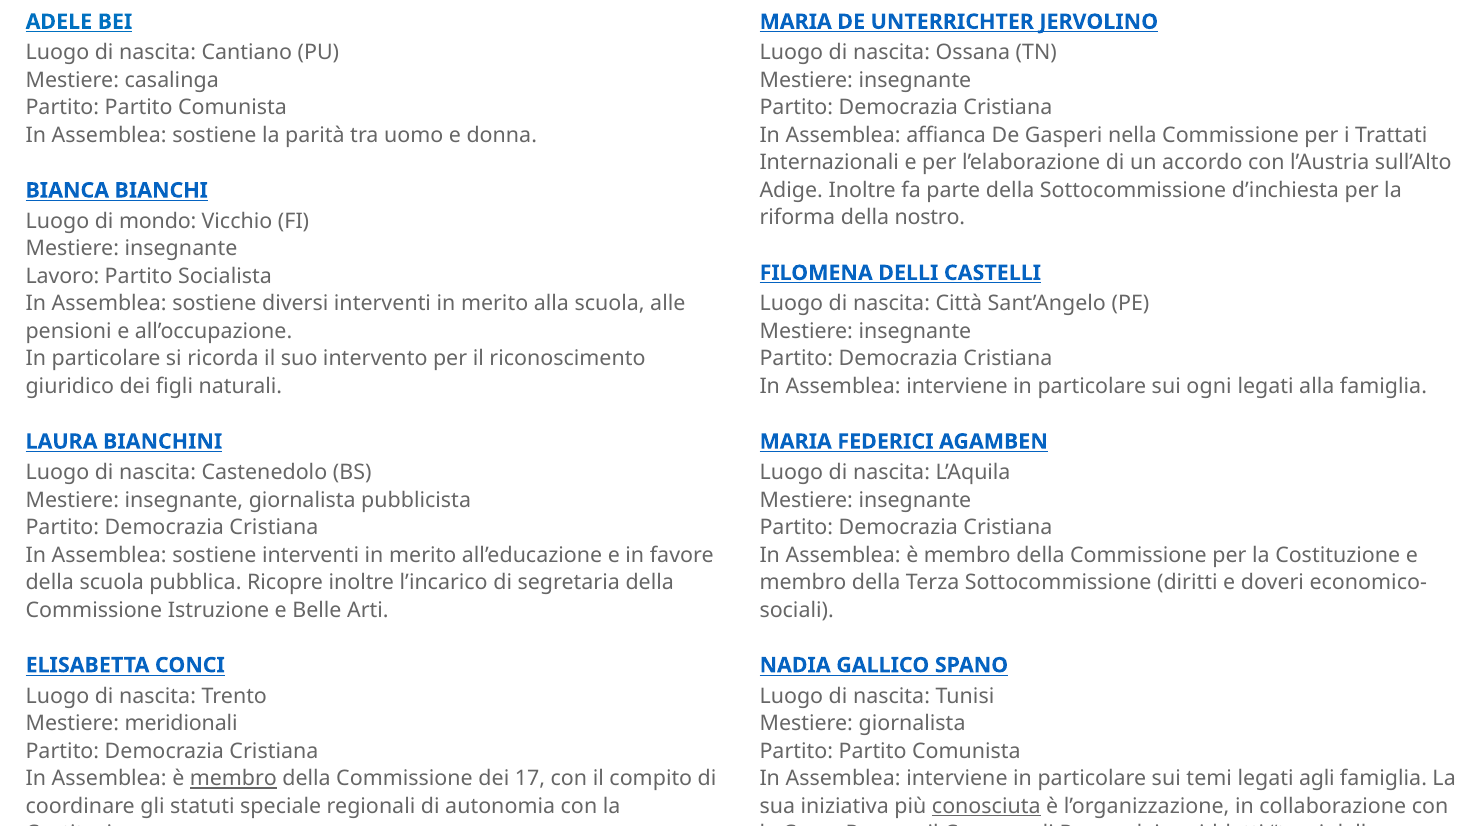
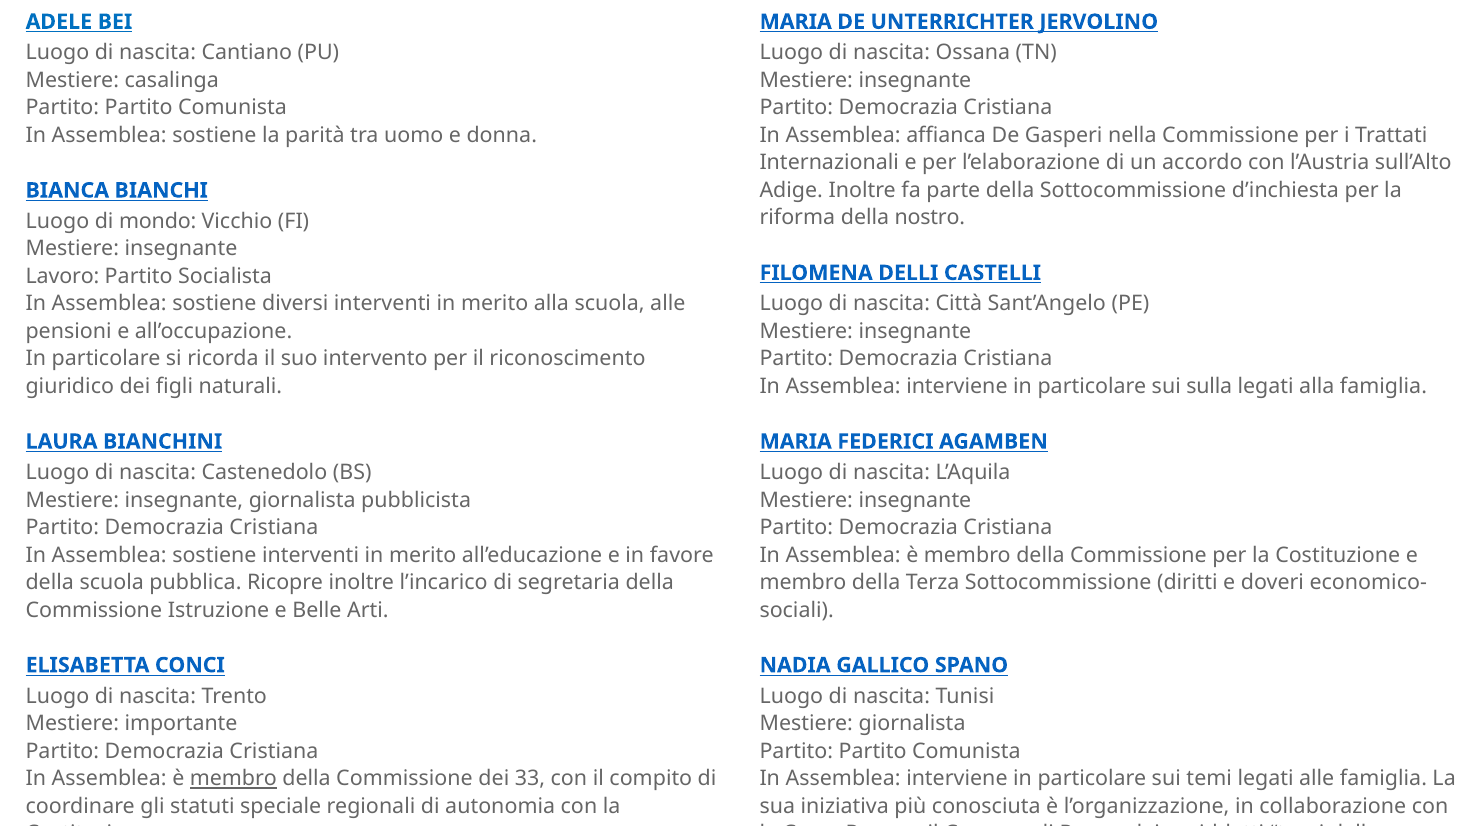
ogni: ogni -> sulla
Mestiere meridionali: meridionali -> importante
17: 17 -> 33
legati agli: agli -> alle
conosciuta underline: present -> none
